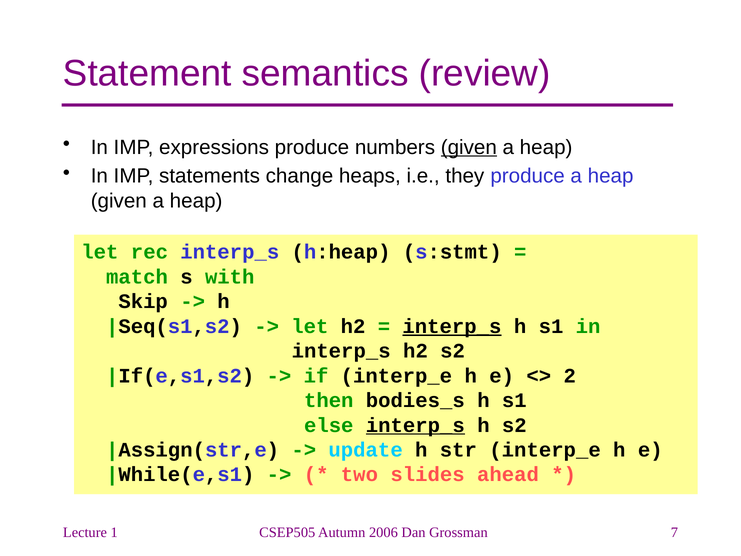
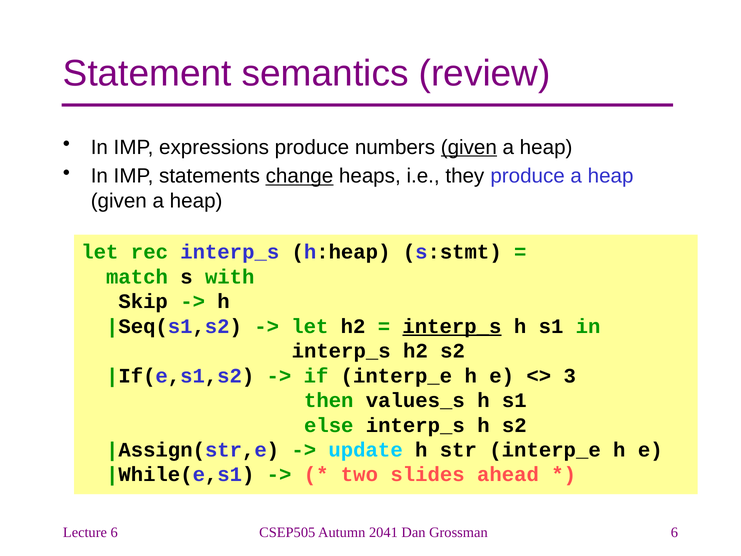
change underline: none -> present
2: 2 -> 3
bodies_s: bodies_s -> values_s
interp_s at (415, 425) underline: present -> none
Lecture 1: 1 -> 6
2006: 2006 -> 2041
Grossman 7: 7 -> 6
